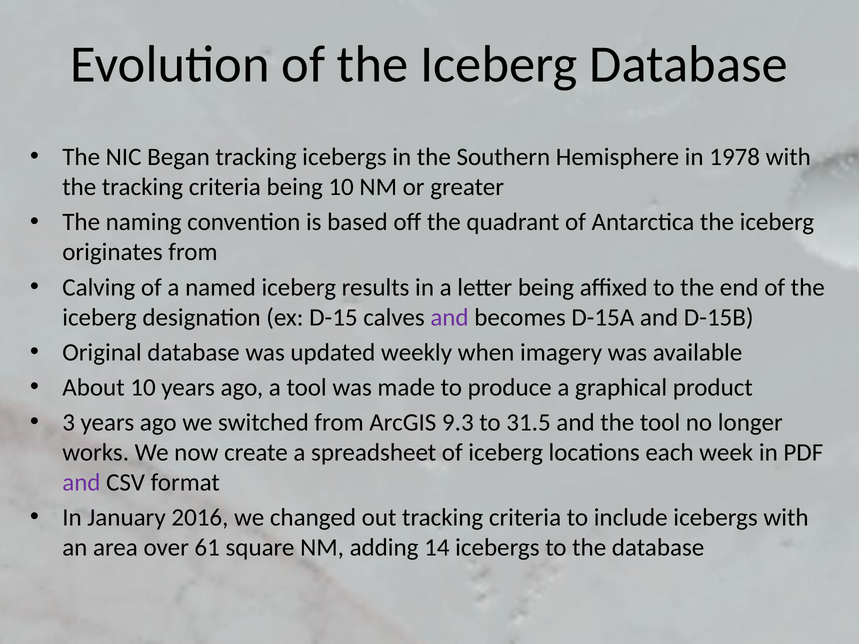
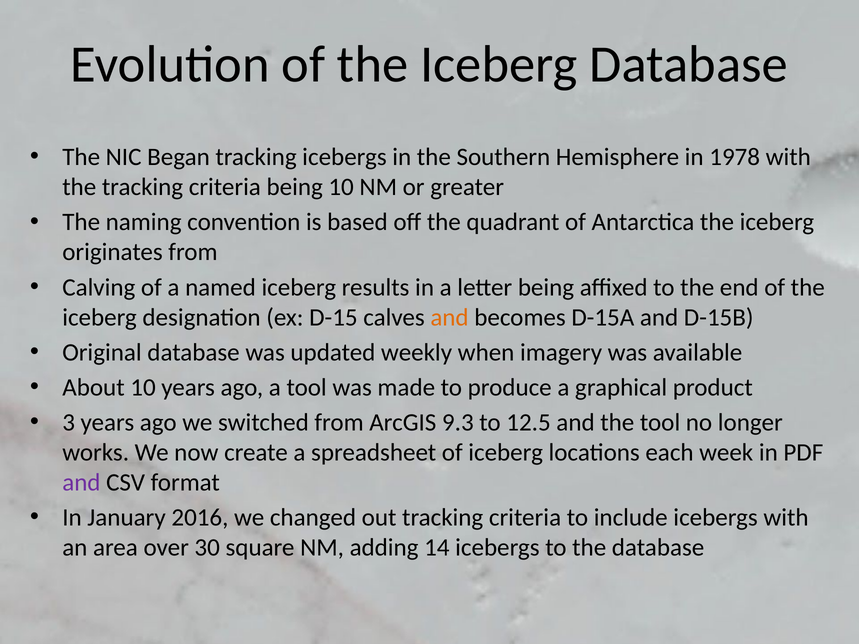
and at (450, 317) colour: purple -> orange
31.5: 31.5 -> 12.5
61: 61 -> 30
